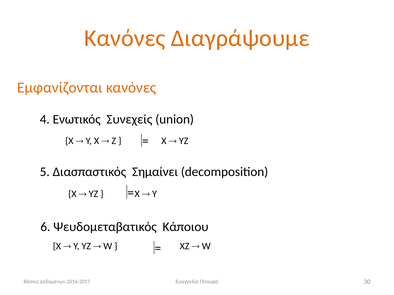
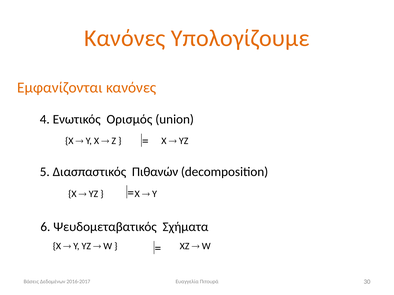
Διαγράψουμε: Διαγράψουμε -> Υπολογίζουμε
Συνεχείς: Συνεχείς -> Ορισμός
Σημαίνει: Σημαίνει -> Πιθανών
Κάποιου: Κάποιου -> Σχήματα
